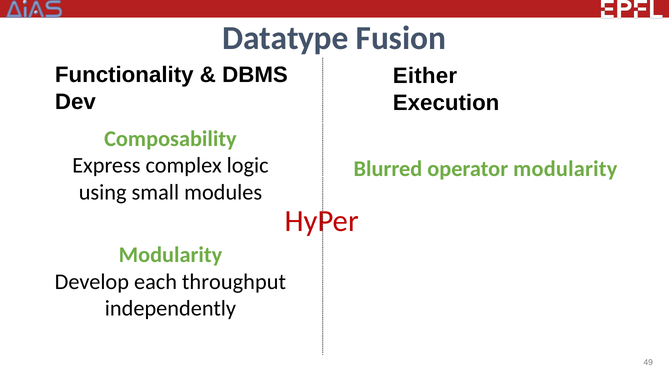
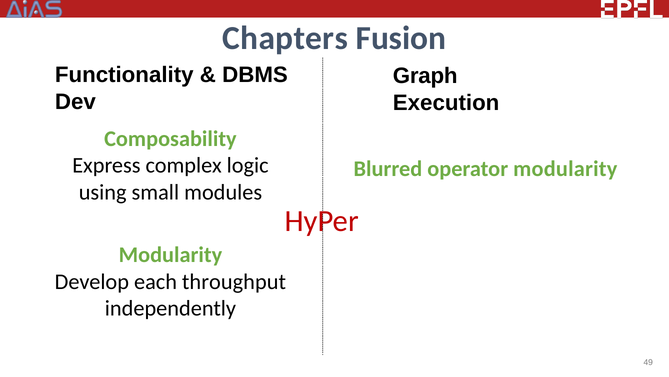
Datatype: Datatype -> Chapters
Either: Either -> Graph
